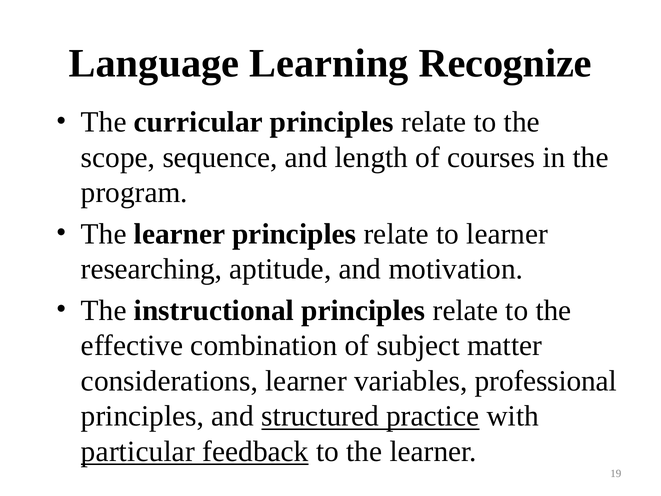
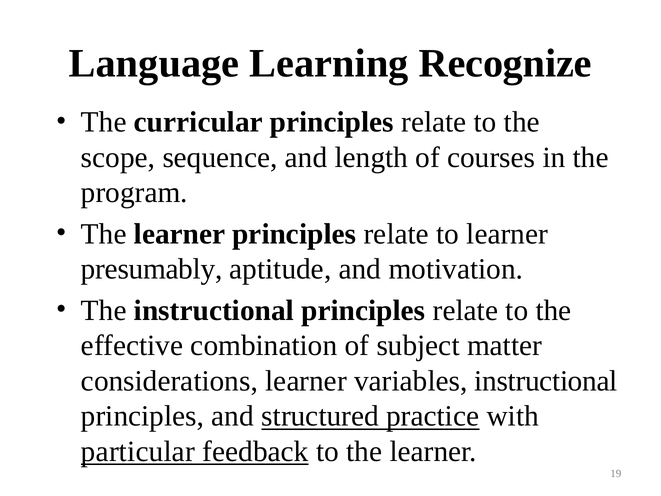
researching: researching -> presumably
variables professional: professional -> instructional
